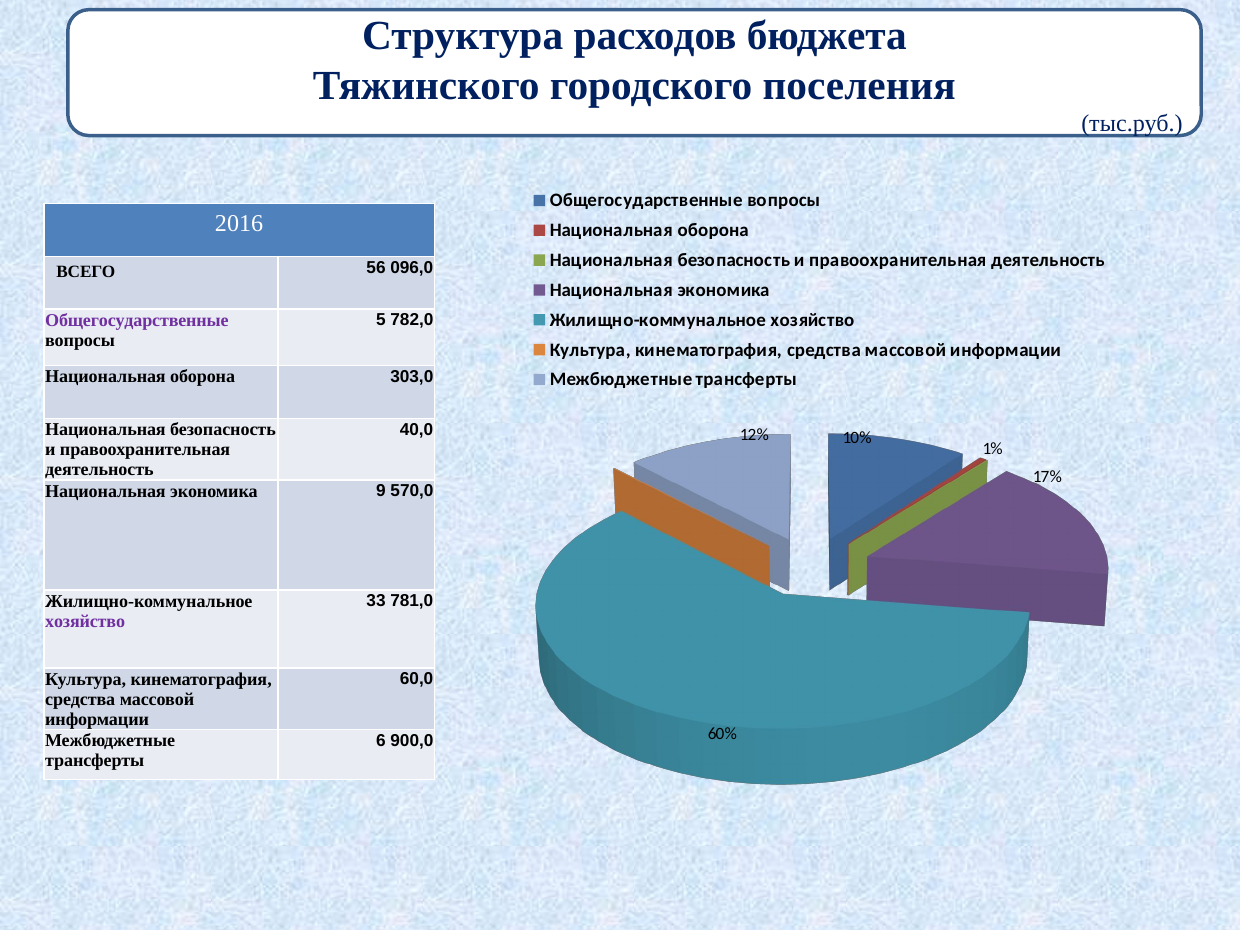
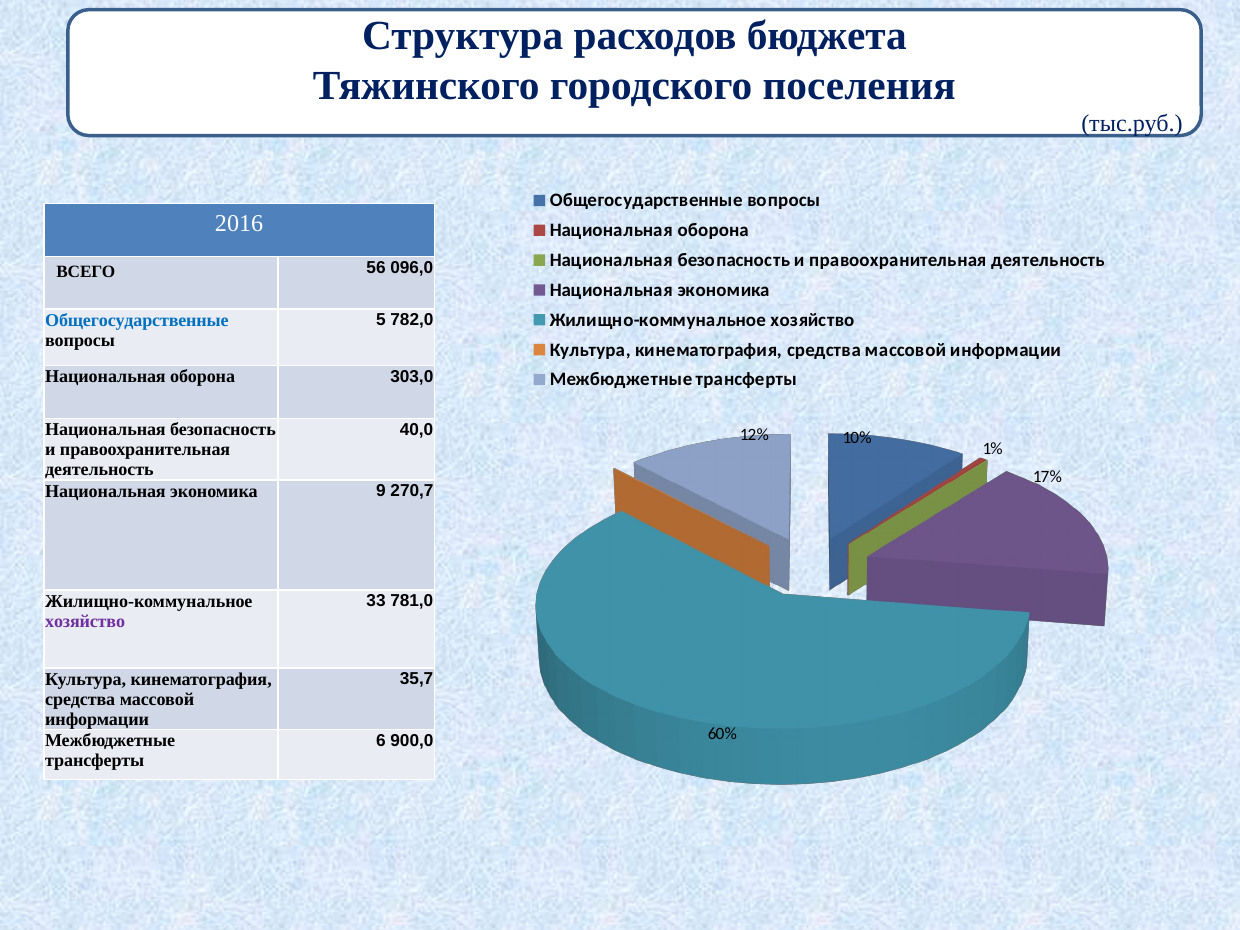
Общегосударственные at (137, 320) colour: purple -> blue
570,0: 570,0 -> 270,7
60,0: 60,0 -> 35,7
